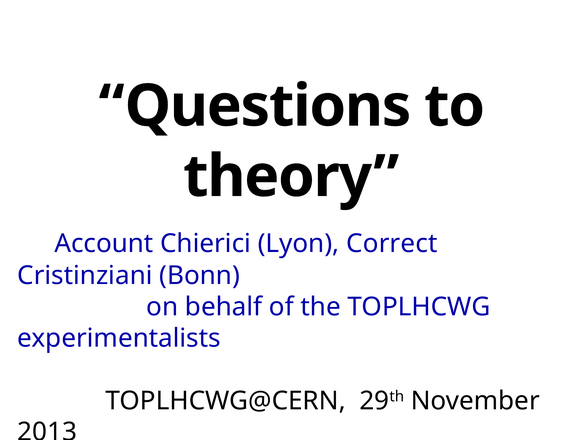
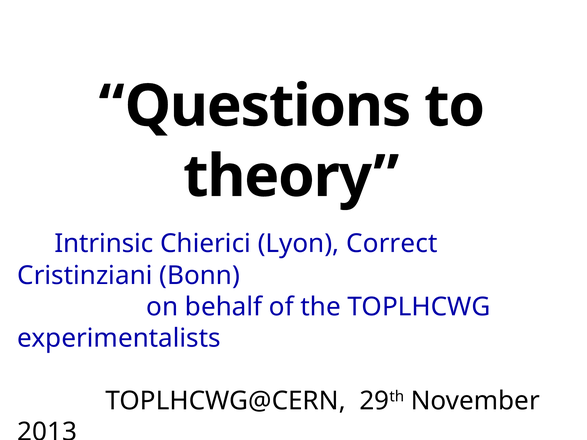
Account: Account -> Intrinsic
